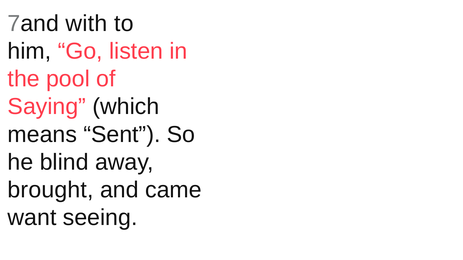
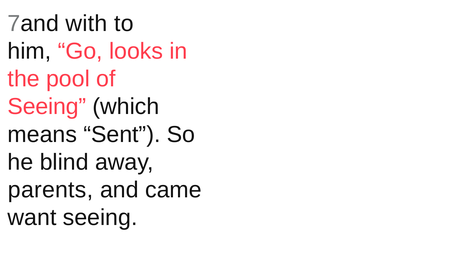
listen: listen -> looks
Saying at (47, 107): Saying -> Seeing
brought: brought -> parents
